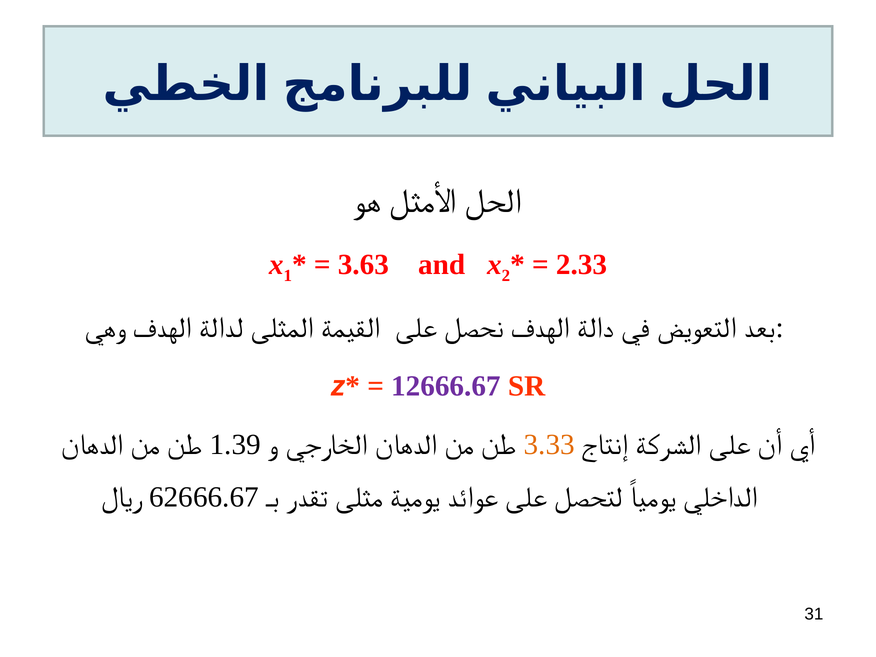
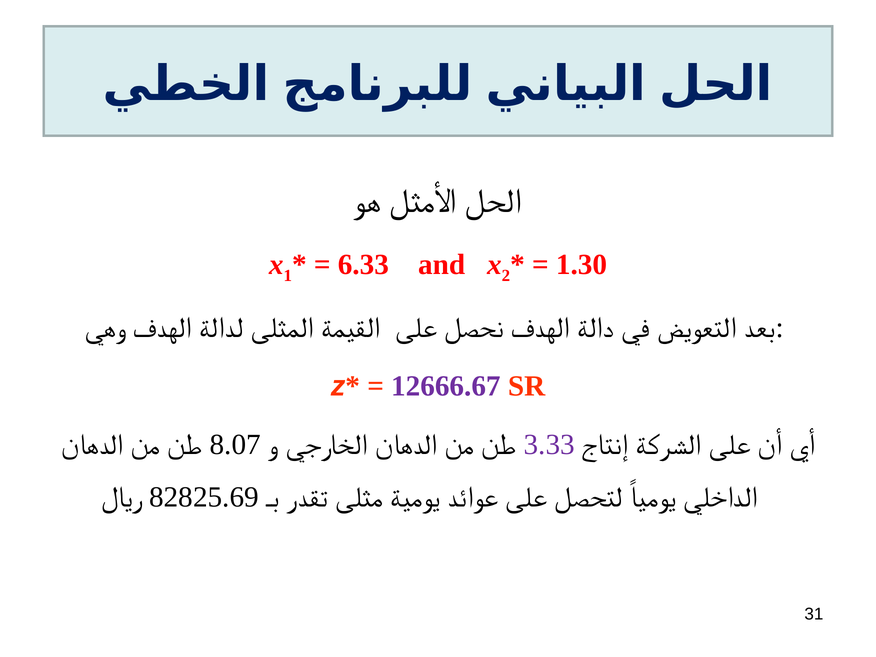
3.63: 3.63 -> 6.33
2.33: 2.33 -> 1.30
1.39: 1.39 -> 8.07
3.33 colour: orange -> purple
62666.67: 62666.67 -> 82825.69
